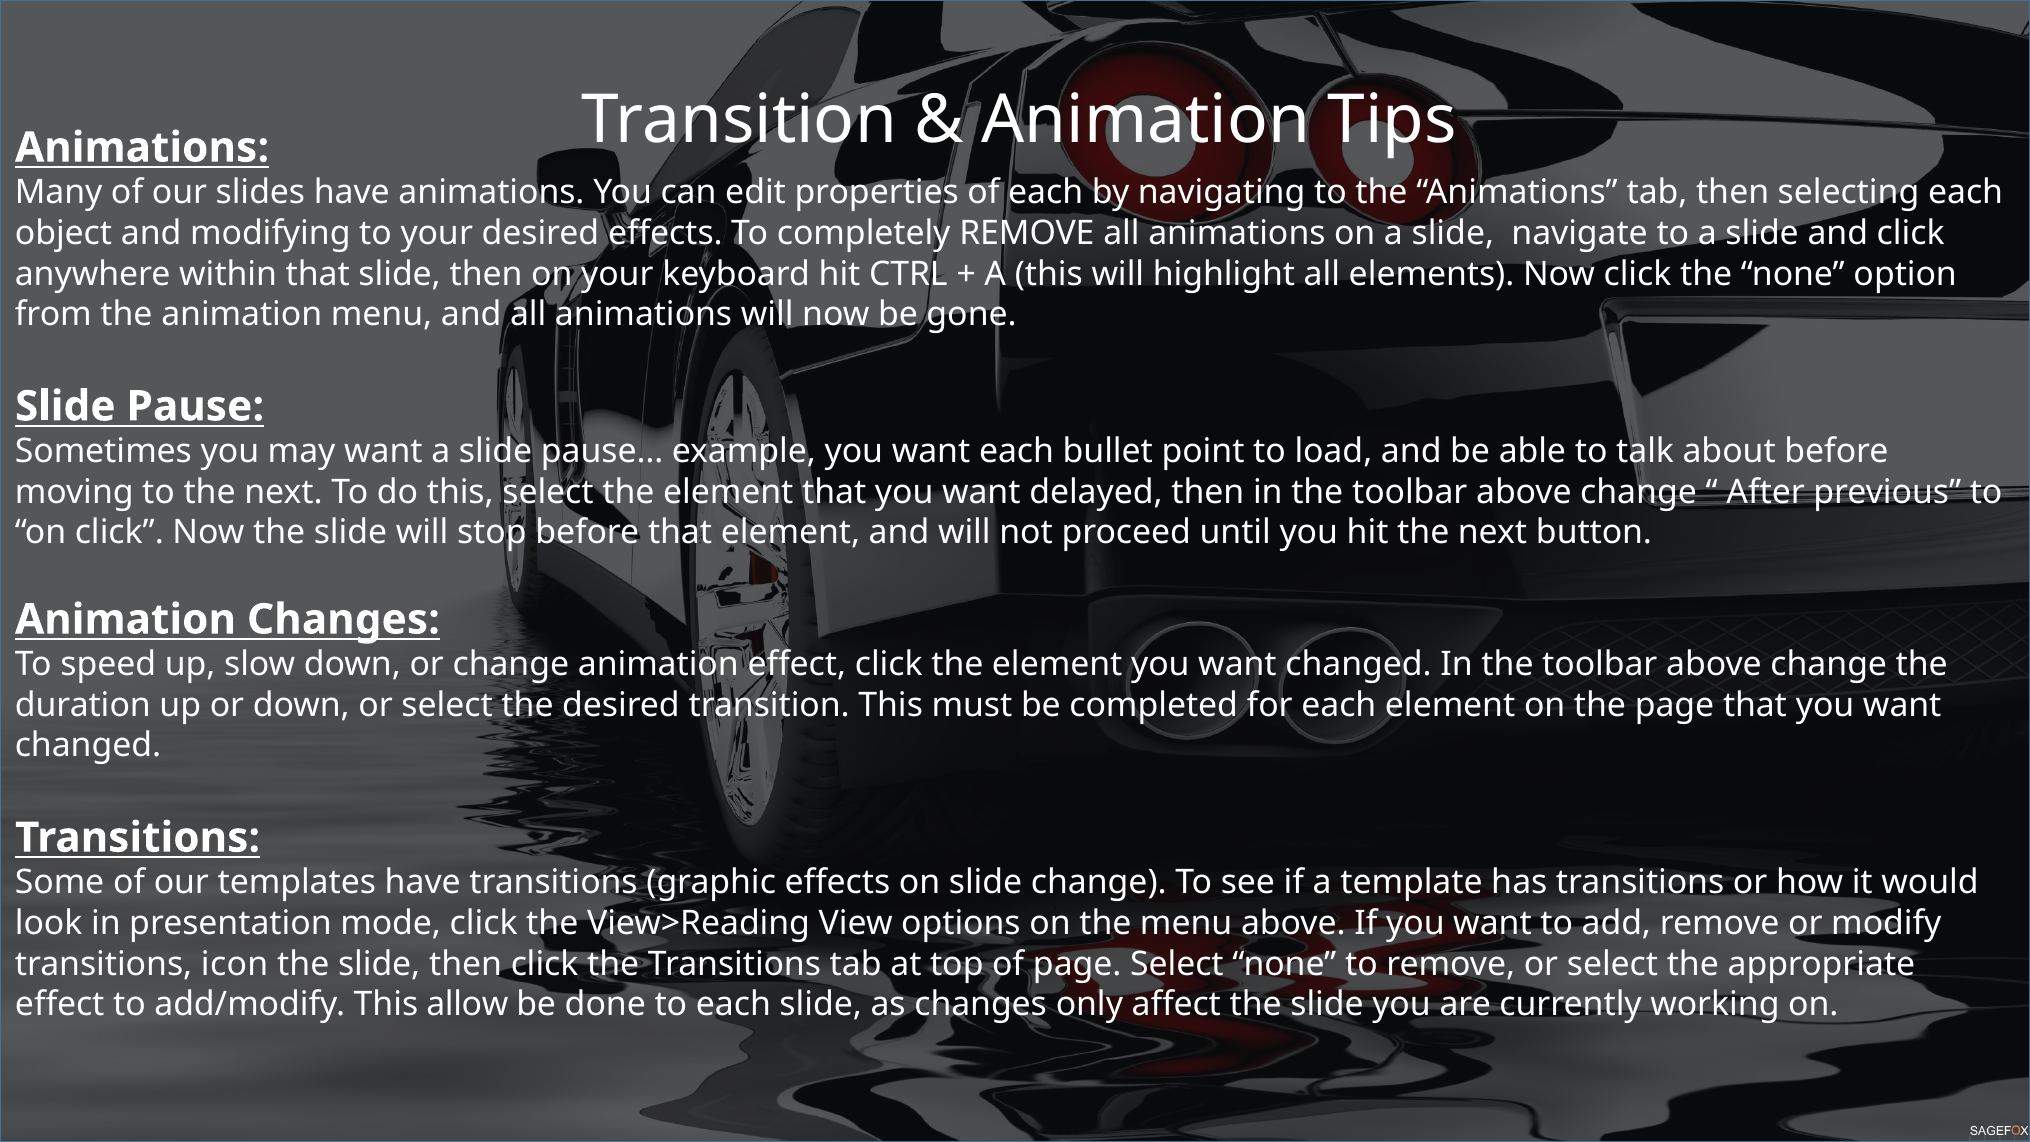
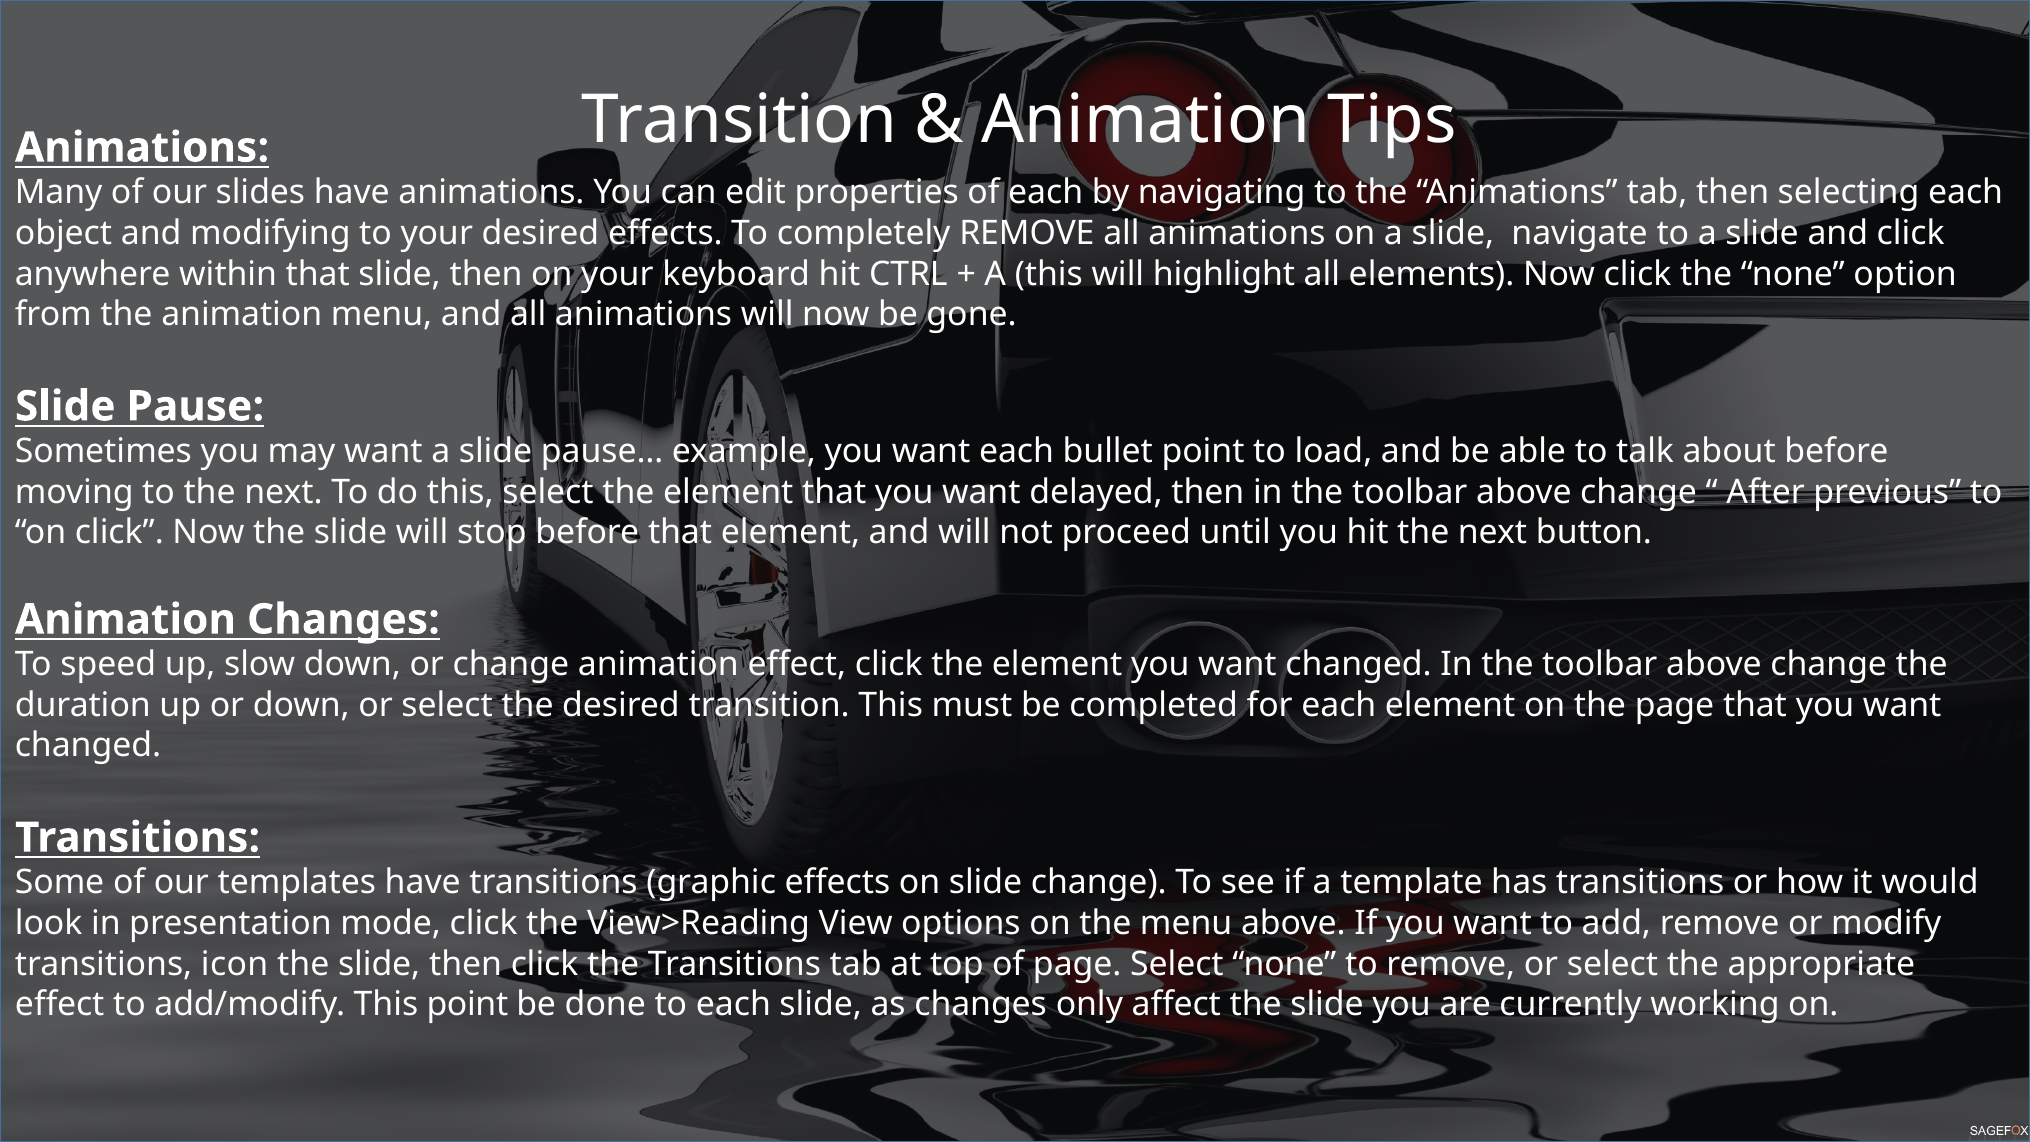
This allow: allow -> point
